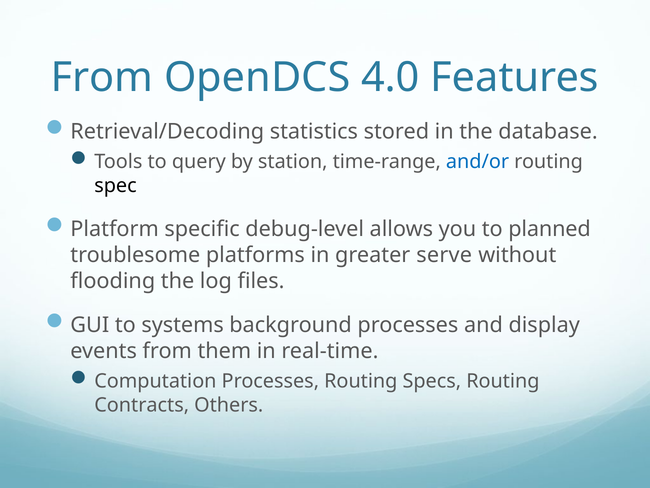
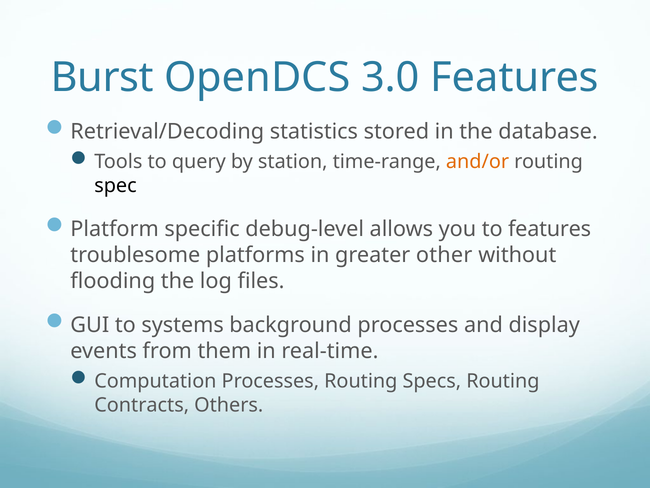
From at (102, 77): From -> Burst
4.0: 4.0 -> 3.0
and/or colour: blue -> orange
to planned: planned -> features
serve: serve -> other
